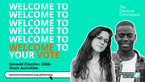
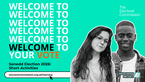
WELCOME at (32, 47) colour: orange -> black
